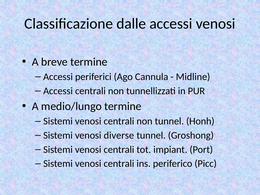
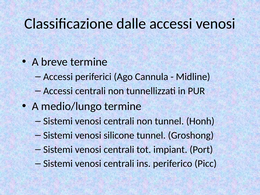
diverse: diverse -> silicone
